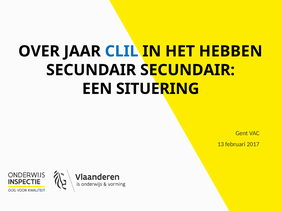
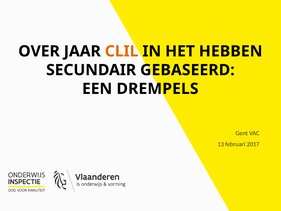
CLIL colour: blue -> orange
SECUNDAIR SECUNDAIR: SECUNDAIR -> GEBASEERD
SITUERING: SITUERING -> DREMPELS
